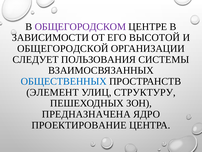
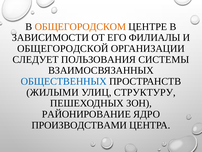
ОБЩЕГОРОДСКОМ colour: purple -> orange
ВЫСОТОЙ: ВЫСОТОЙ -> ФИЛИАЛЫ
ЭЛЕМЕНТ: ЭЛЕМЕНТ -> ЖИЛЫМИ
ПРЕДНАЗНАЧЕНА: ПРЕДНАЗНАЧЕНА -> РАЙОНИРОВАНИЕ
ПРОЕКТИРОВАНИЕ: ПРОЕКТИРОВАНИЕ -> ПРОИЗВОДСТВАМИ
